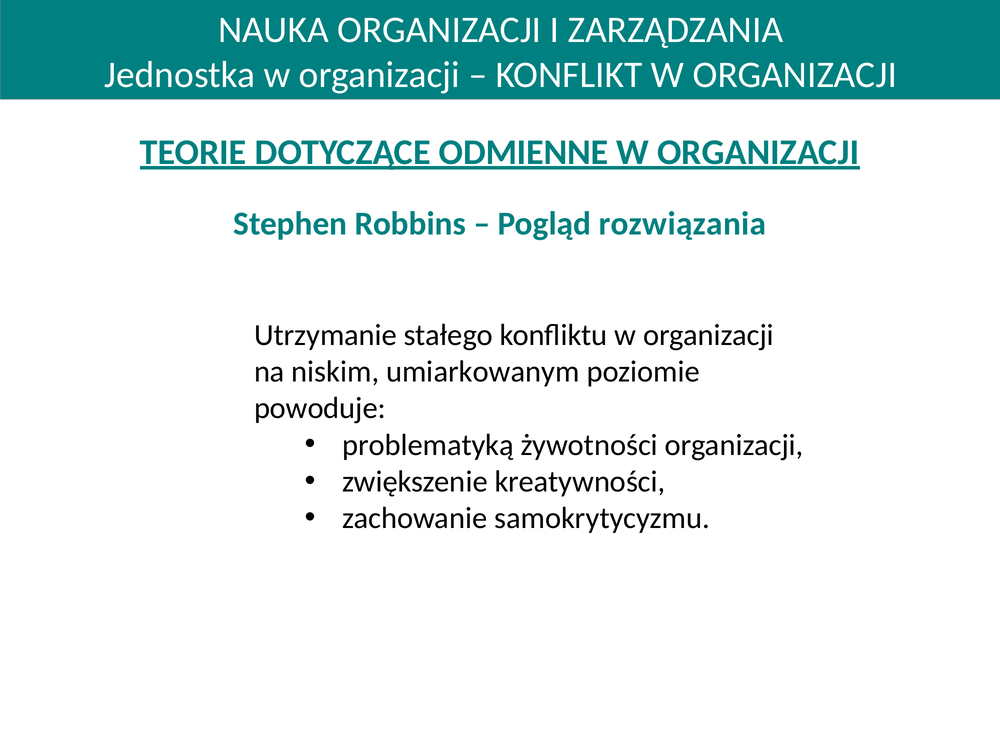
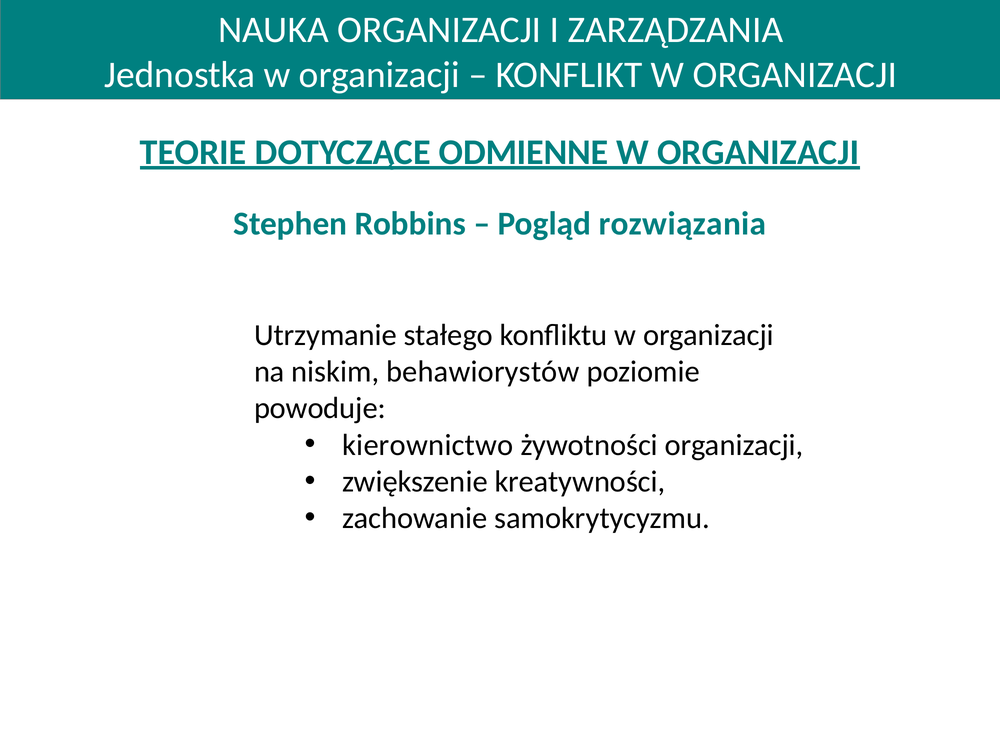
umiarkowanym: umiarkowanym -> behawiorystów
problematyką: problematyką -> kierownictwo
